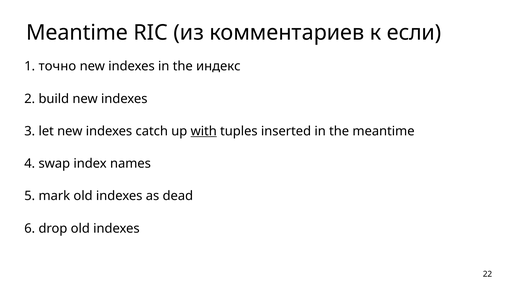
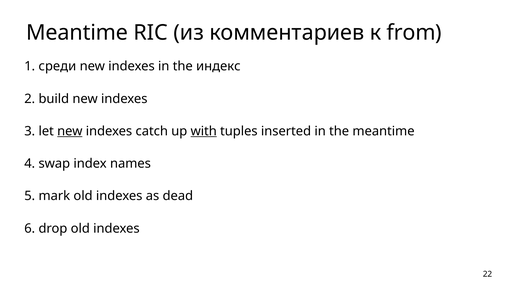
если: если -> from
точно: точно -> среди
new at (70, 131) underline: none -> present
